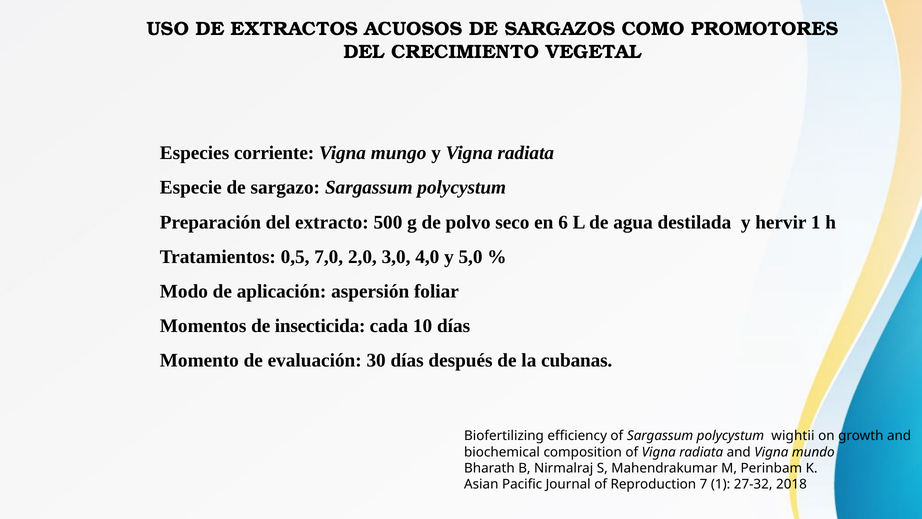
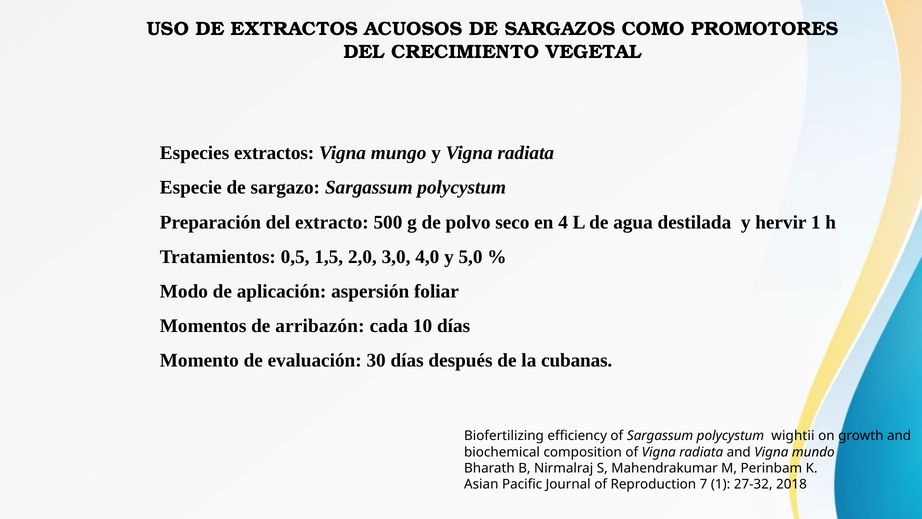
Especies corriente: corriente -> extractos
6: 6 -> 4
7,0: 7,0 -> 1,5
insecticida: insecticida -> arribazón
